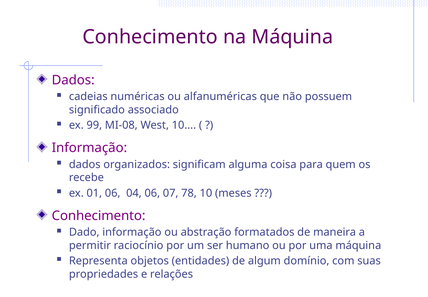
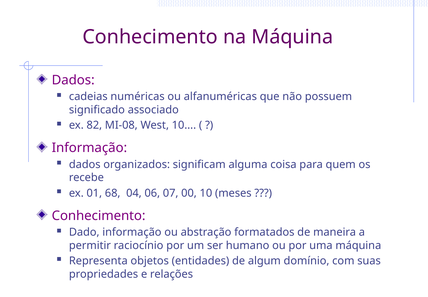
99: 99 -> 82
01 06: 06 -> 68
78: 78 -> 00
